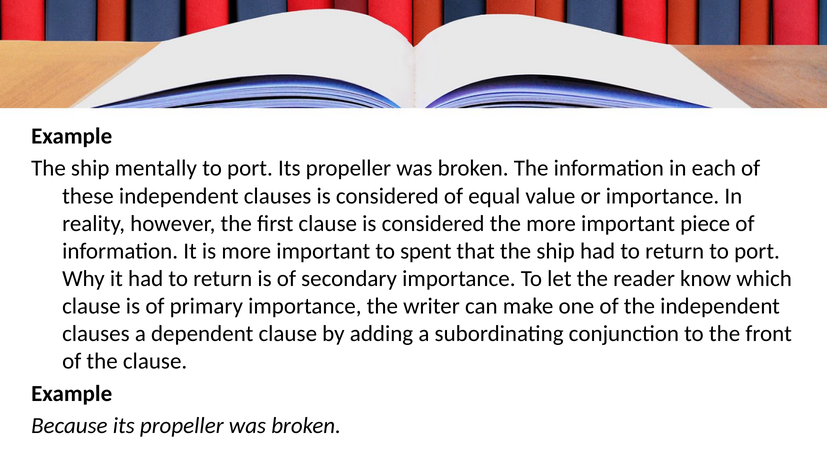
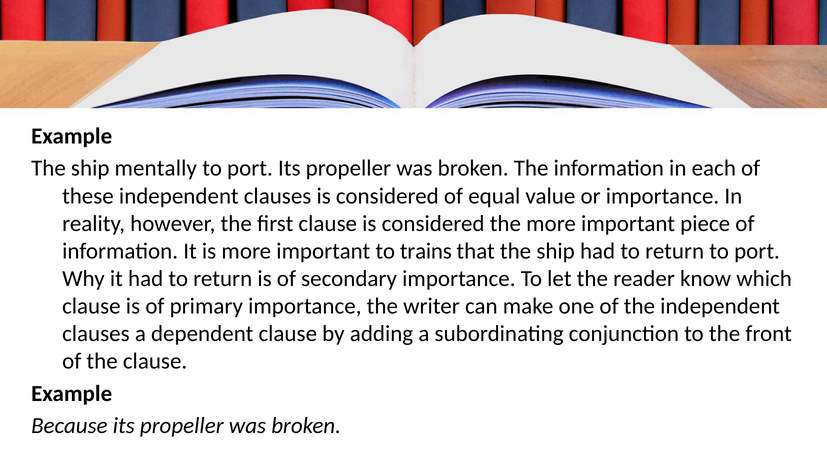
spent: spent -> trains
